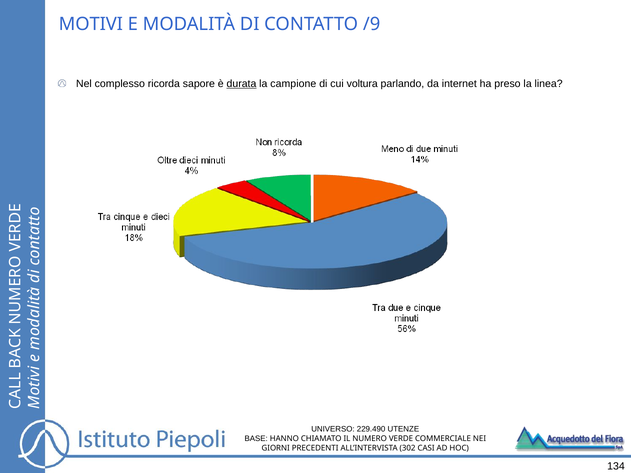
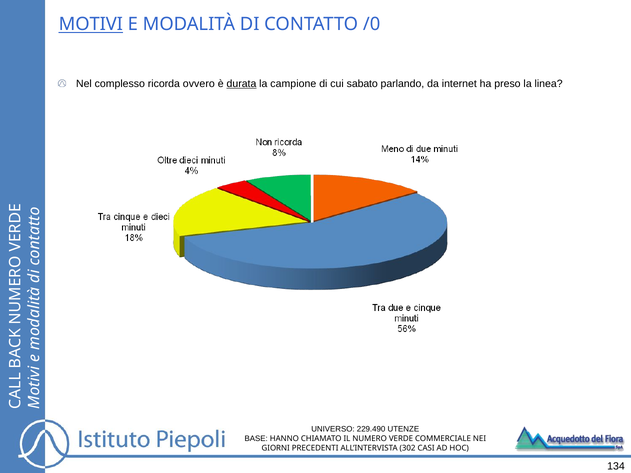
MOTIVI underline: none -> present
/9: /9 -> /0
sapore: sapore -> ovvero
voltura: voltura -> sabato
